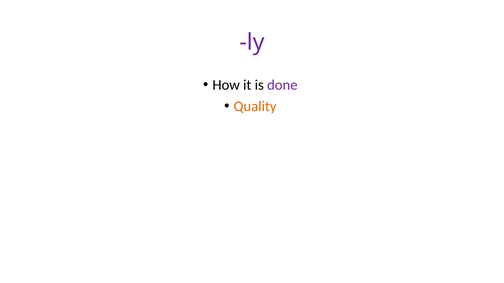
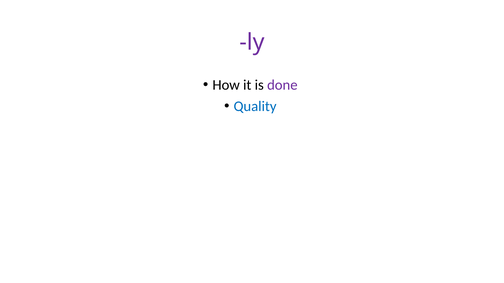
Quality colour: orange -> blue
